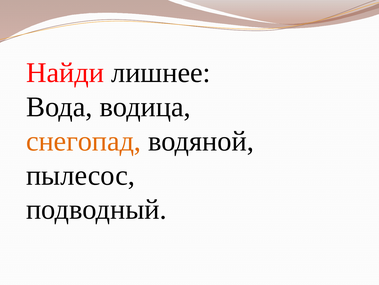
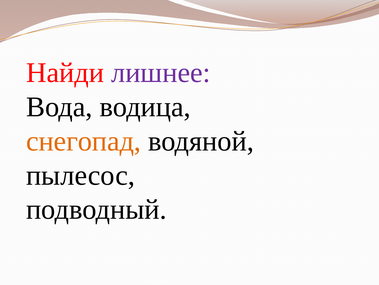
лишнее colour: black -> purple
